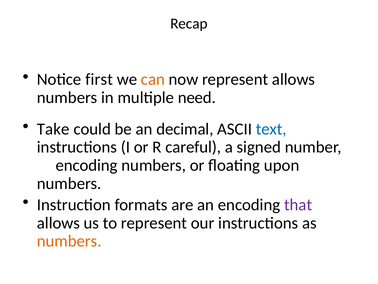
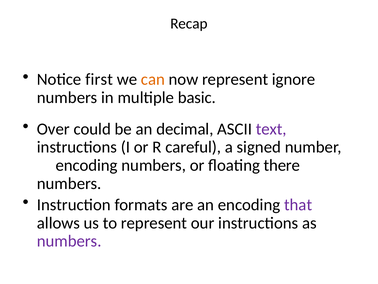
represent allows: allows -> ignore
need: need -> basic
Take: Take -> Over
text colour: blue -> purple
upon: upon -> there
numbers at (69, 241) colour: orange -> purple
